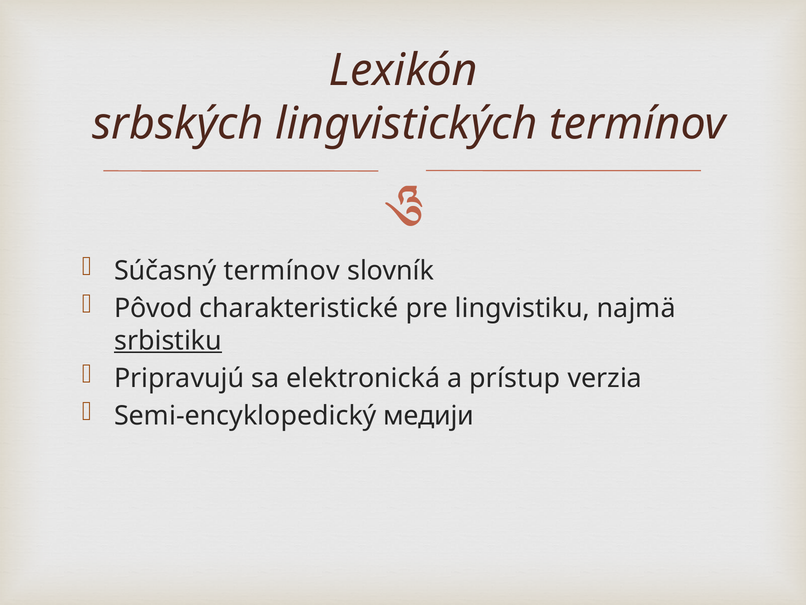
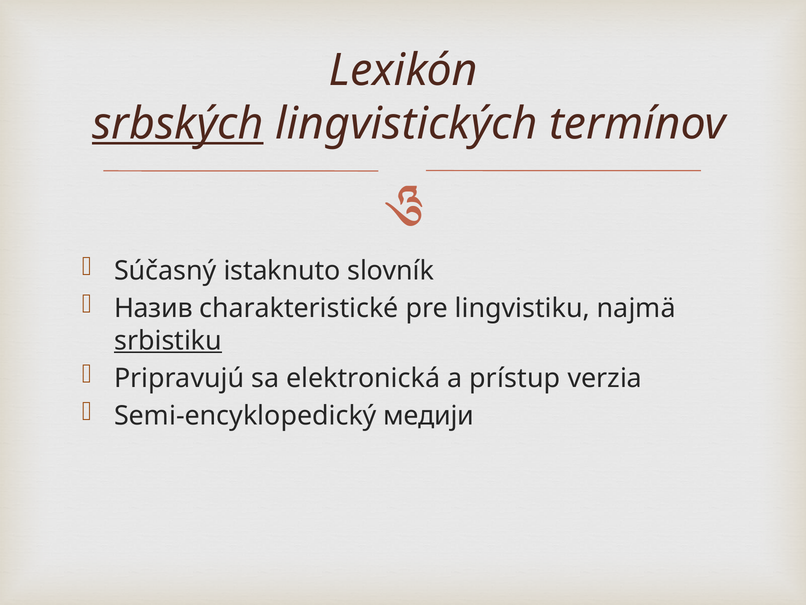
srbských underline: none -> present
Súčasný termínov: termínov -> istaknuto
Pôvod: Pôvod -> Назив
